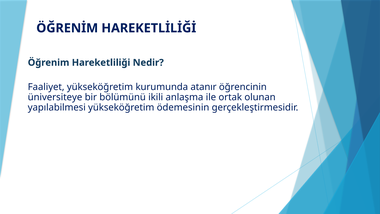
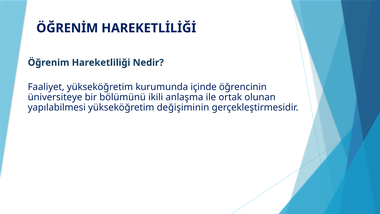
atanır: atanır -> içinde
ödemesinin: ödemesinin -> değişiminin
